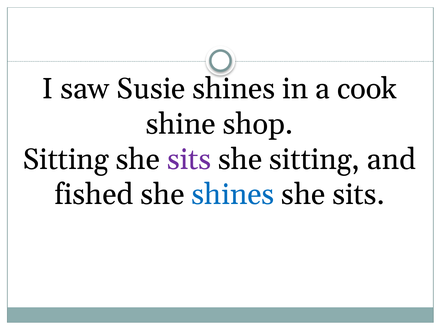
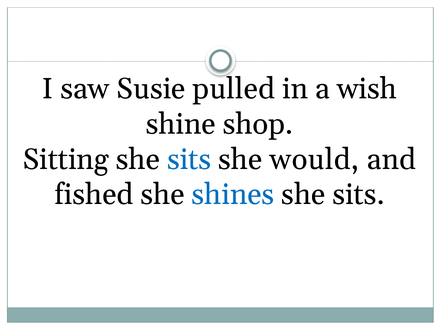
Susie shines: shines -> pulled
cook: cook -> wish
sits at (189, 160) colour: purple -> blue
she sitting: sitting -> would
